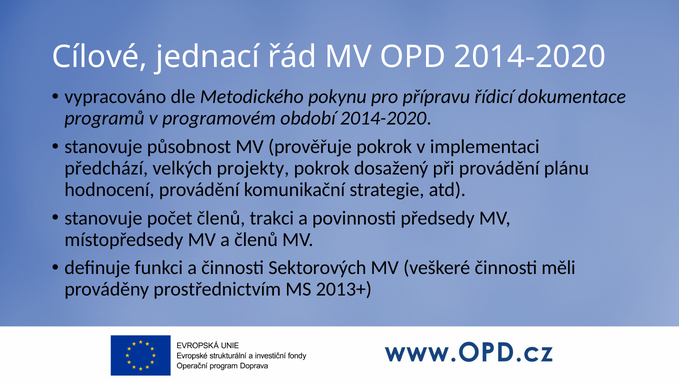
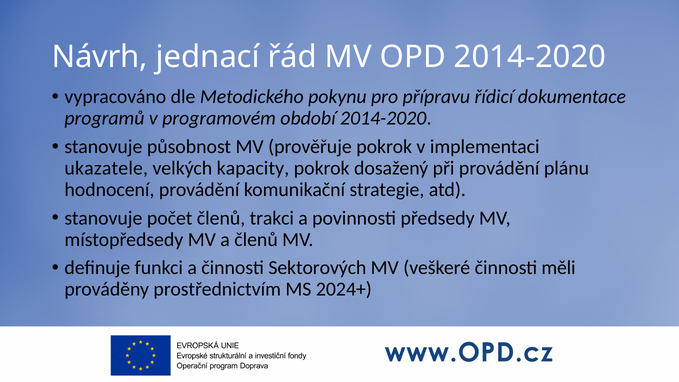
Cílové: Cílové -> Návrh
předchází: předchází -> ukazatele
projekty: projekty -> kapacity
2013+: 2013+ -> 2024+
